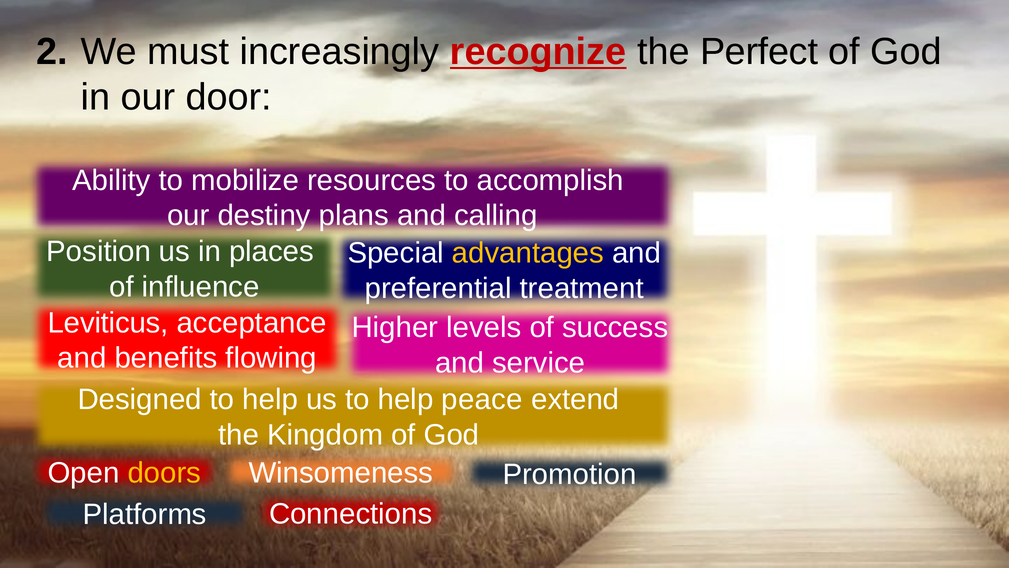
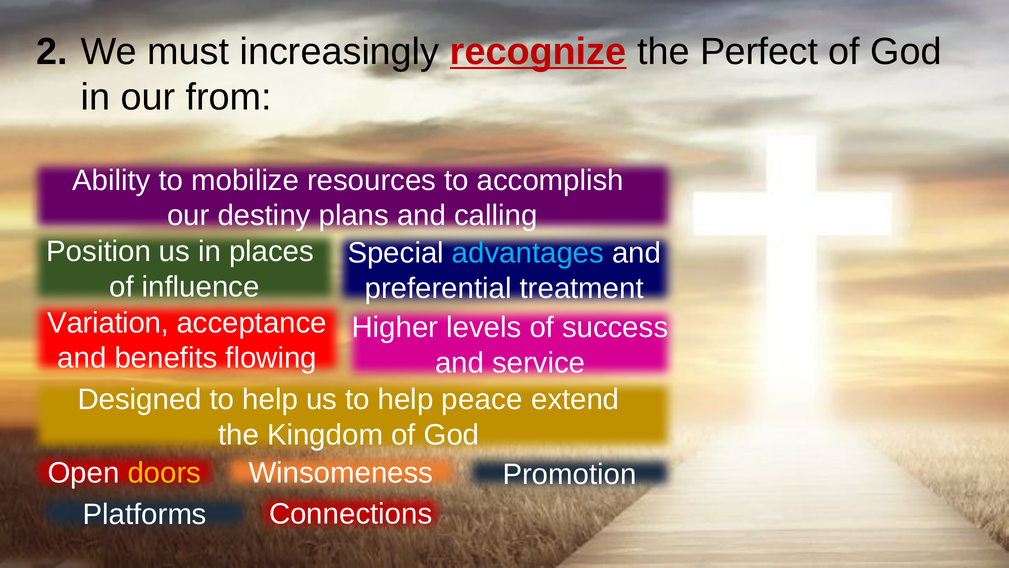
door: door -> from
advantages colour: yellow -> light blue
Leviticus: Leviticus -> Variation
